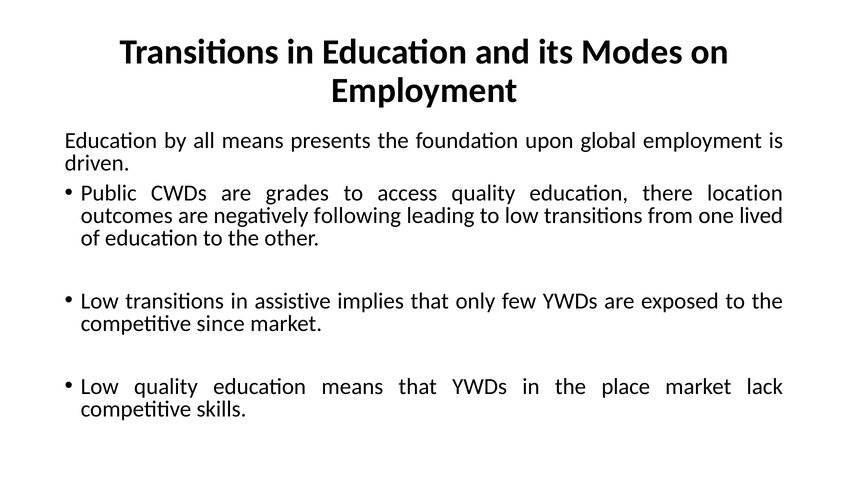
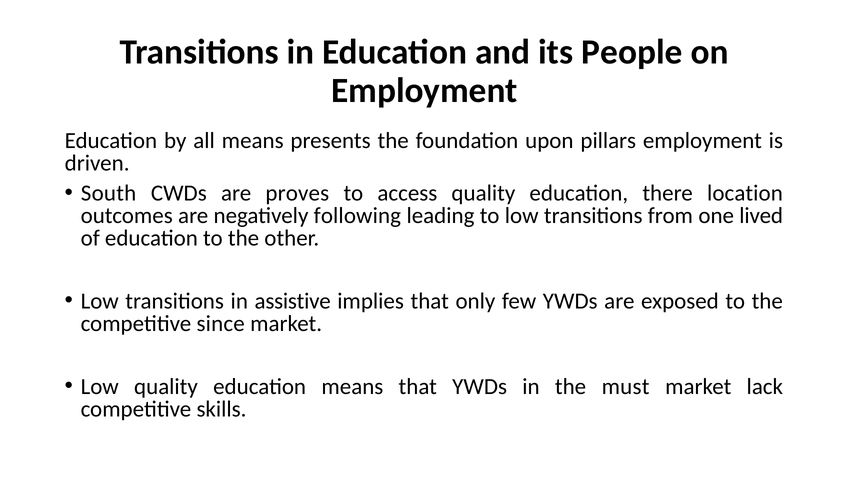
Modes: Modes -> People
global: global -> pillars
Public: Public -> South
grades: grades -> proves
place: place -> must
